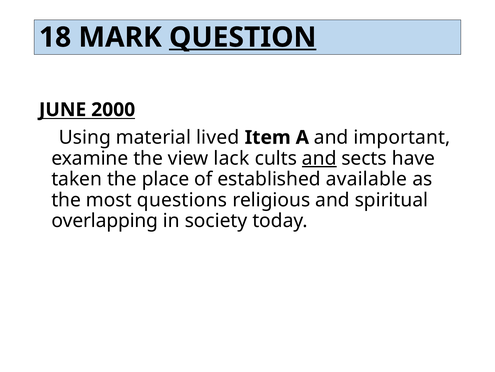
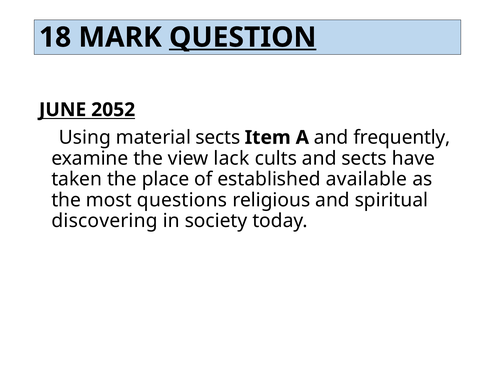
2000: 2000 -> 2052
material lived: lived -> sects
important: important -> frequently
and at (319, 158) underline: present -> none
overlapping: overlapping -> discovering
